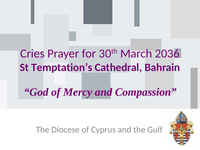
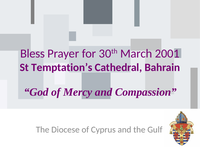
Cries: Cries -> Bless
2036: 2036 -> 2001
